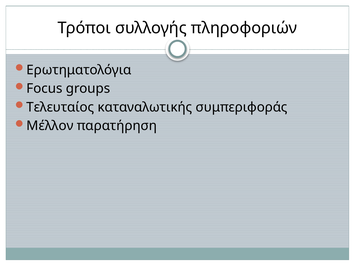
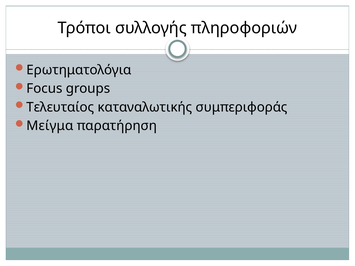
Μέλλον: Μέλλον -> Μείγμα
